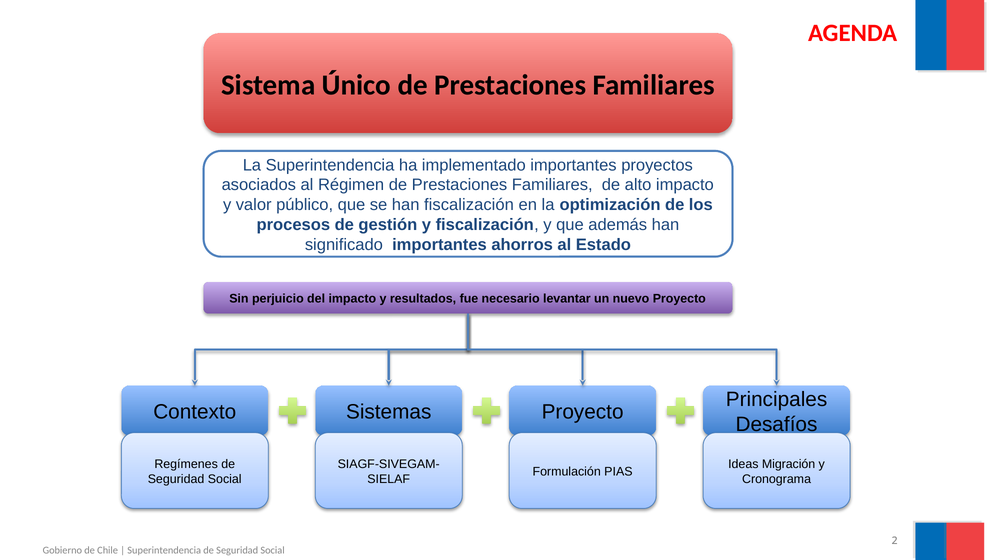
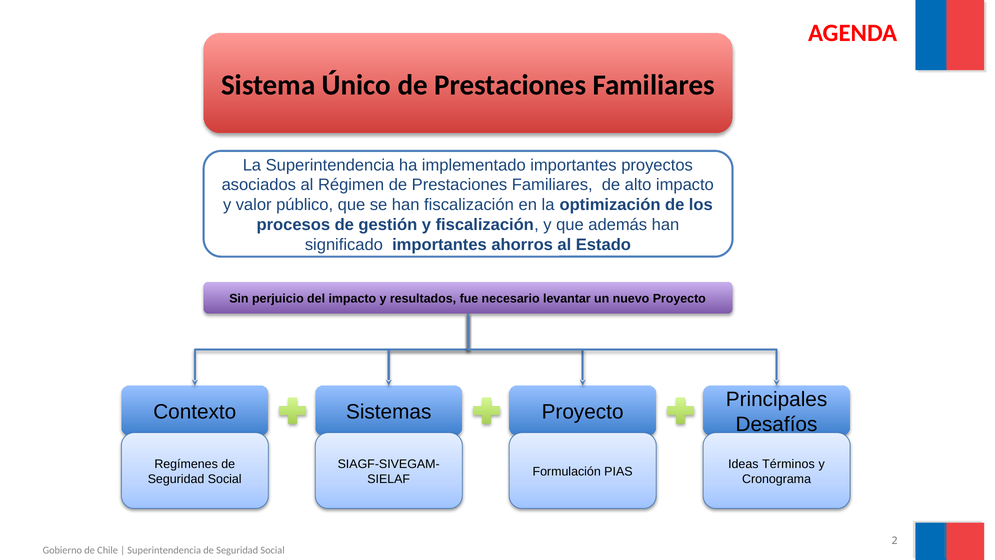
Migración: Migración -> Términos
